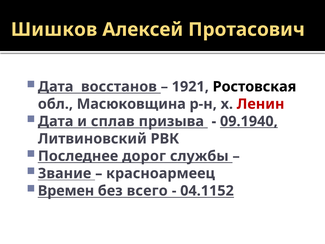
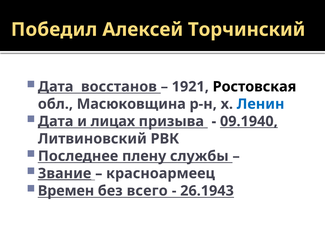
Шишков: Шишков -> Победил
Протасович: Протасович -> Торчинский
Ленин colour: red -> blue
сплав: сплав -> лицах
дорог: дорог -> плену
Звание underline: none -> present
04.1152: 04.1152 -> 26.1943
